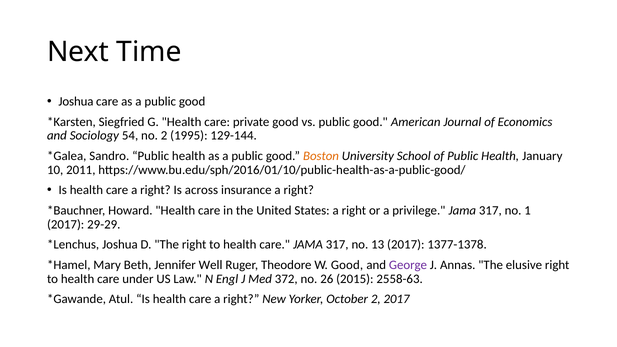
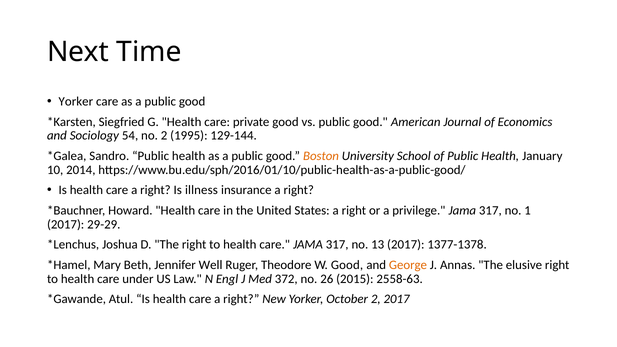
Joshua at (76, 102): Joshua -> Yorker
2011: 2011 -> 2014
across: across -> illness
George colour: purple -> orange
